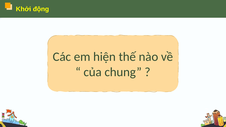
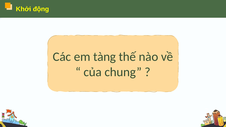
hiện: hiện -> tàng
